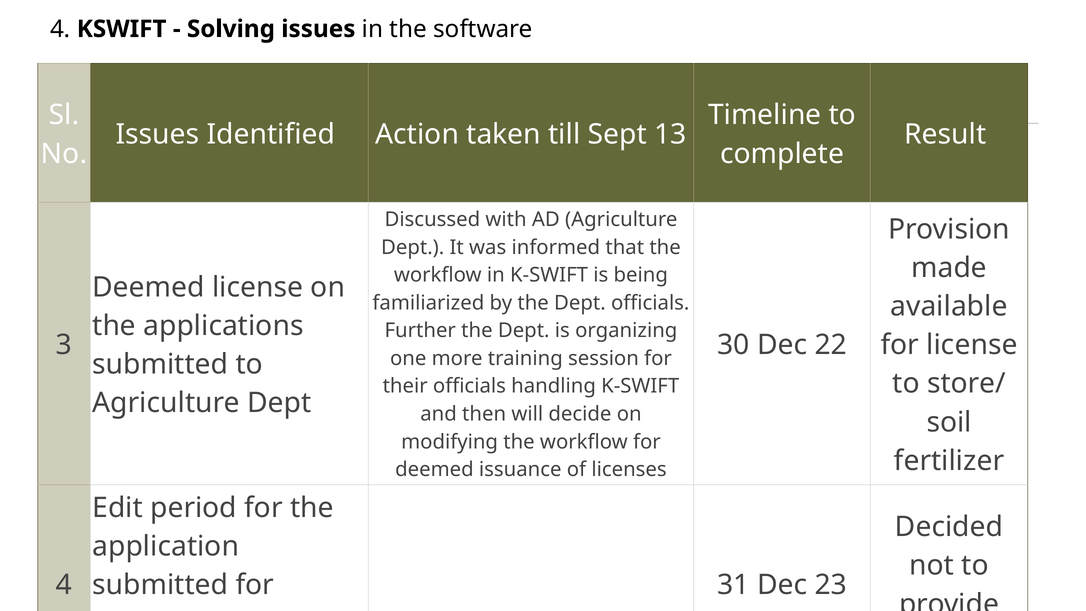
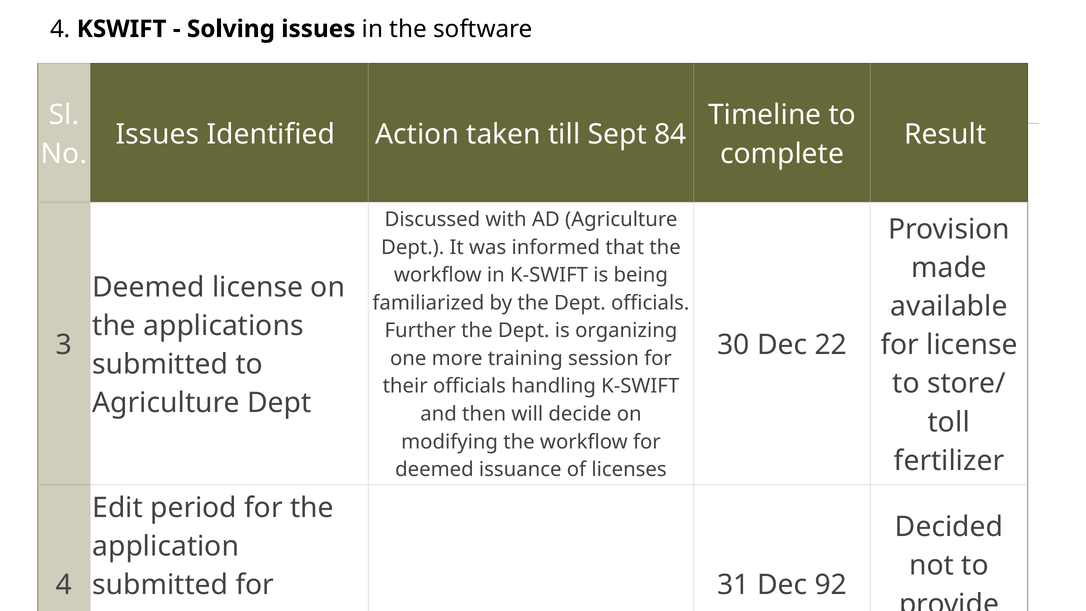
13: 13 -> 84
soil: soil -> toll
23: 23 -> 92
